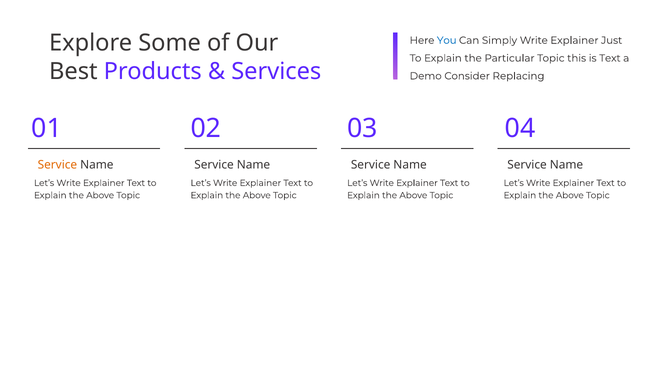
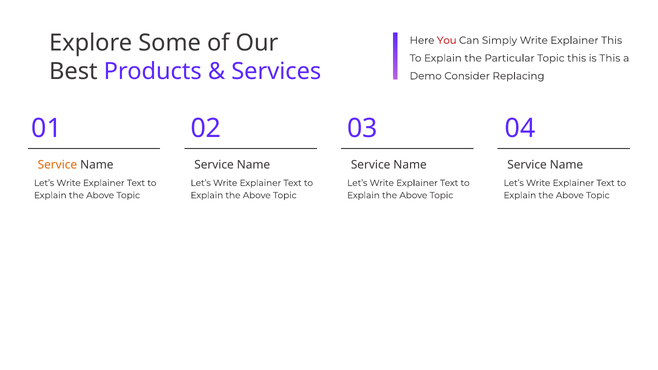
You colour: blue -> red
Explainer Just: Just -> This
is Text: Text -> This
